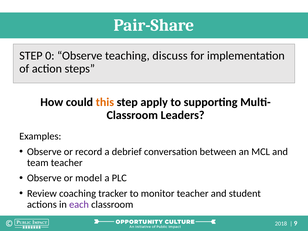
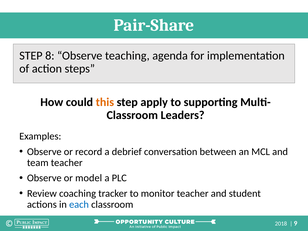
0: 0 -> 8
discuss: discuss -> agenda
each colour: purple -> blue
